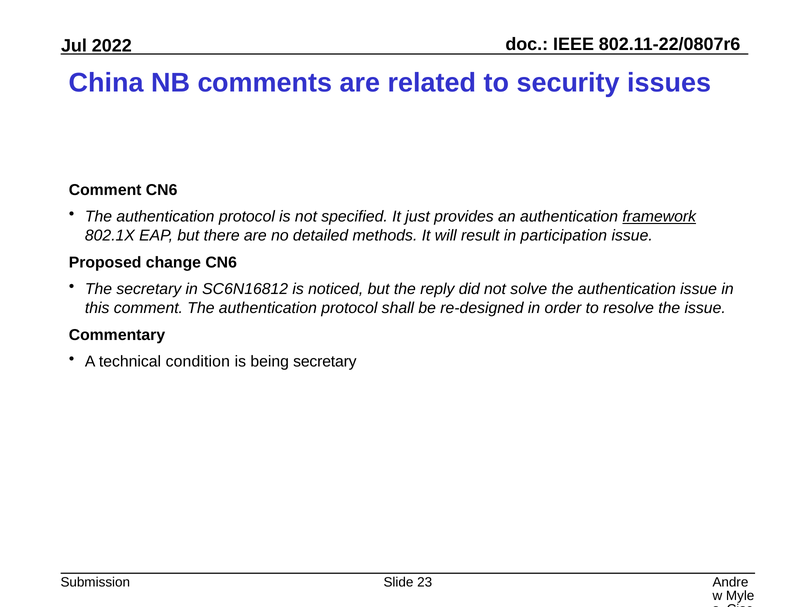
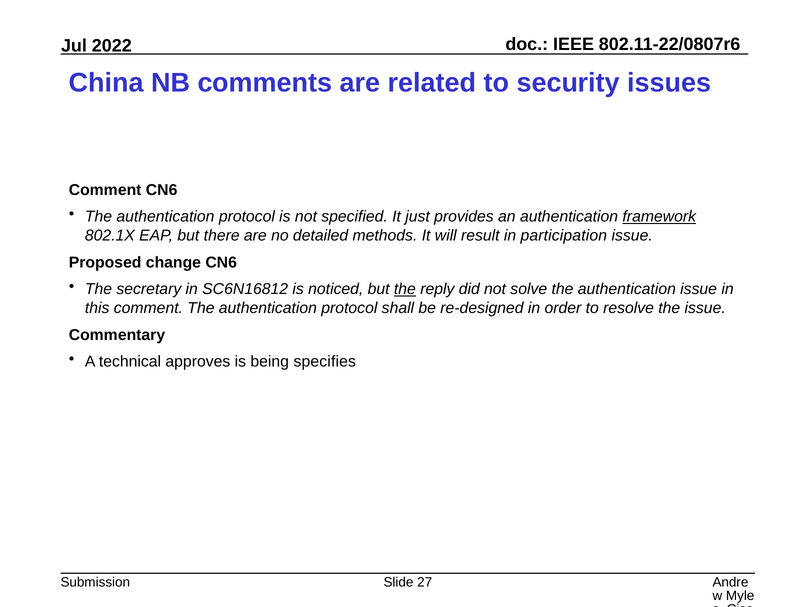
the at (405, 289) underline: none -> present
condition: condition -> approves
being secretary: secretary -> specifies
23: 23 -> 27
